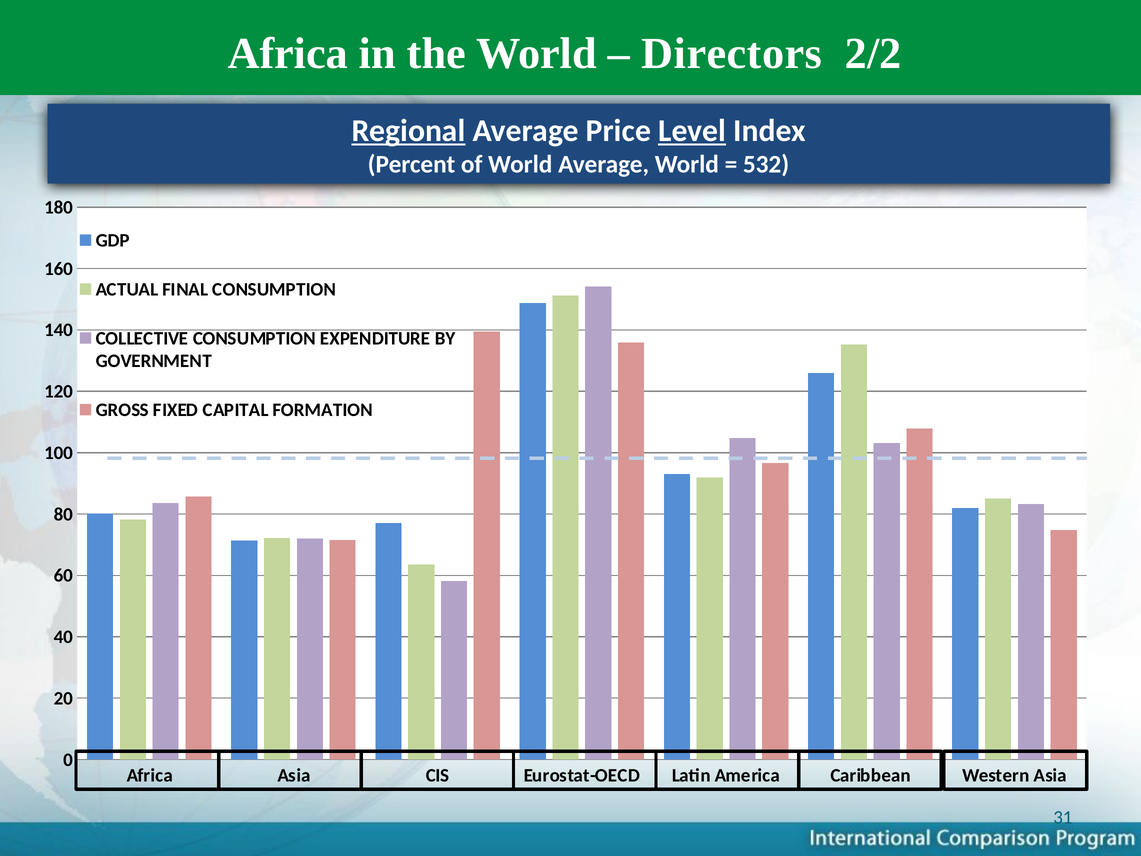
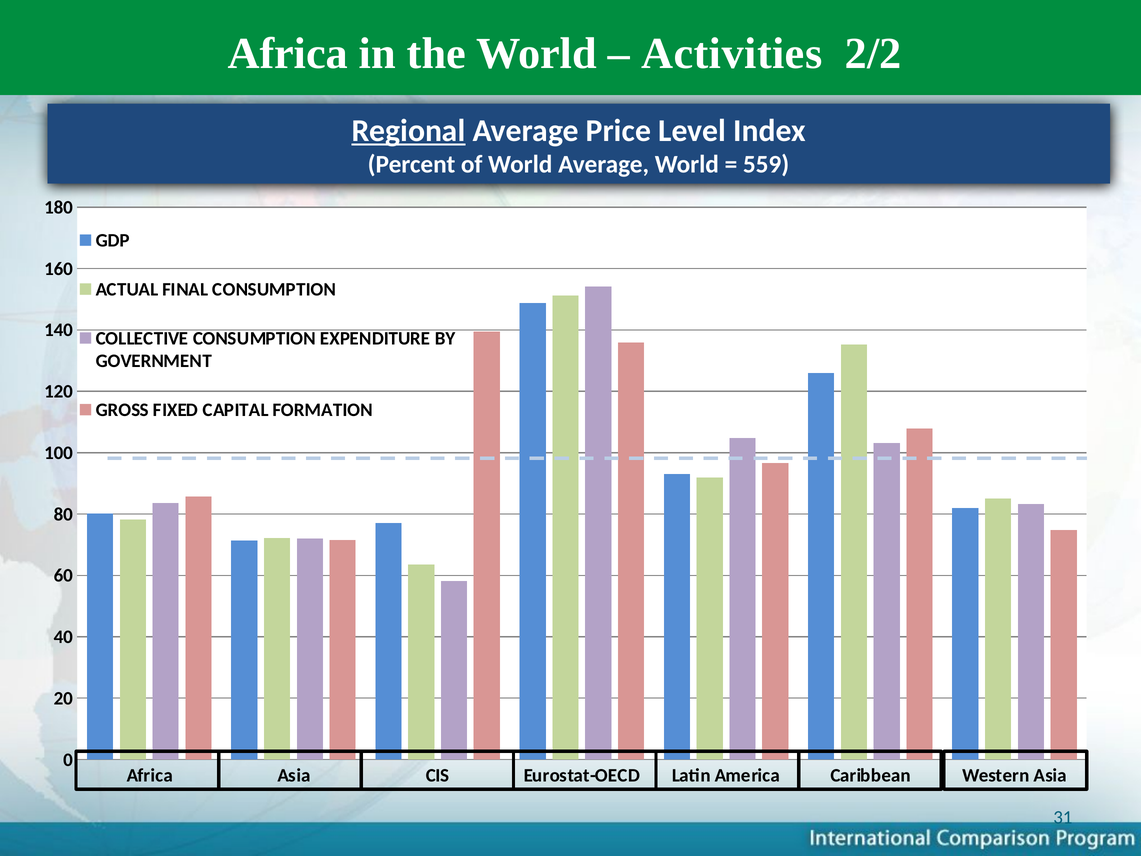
Directors: Directors -> Activities
Level underline: present -> none
532: 532 -> 559
